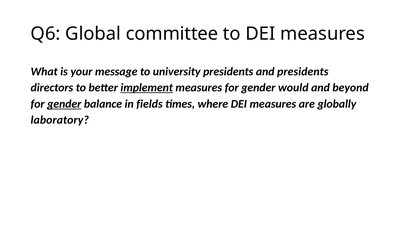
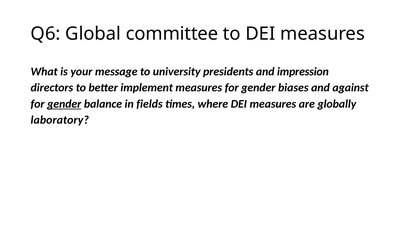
and presidents: presidents -> impression
implement underline: present -> none
would: would -> biases
beyond: beyond -> against
